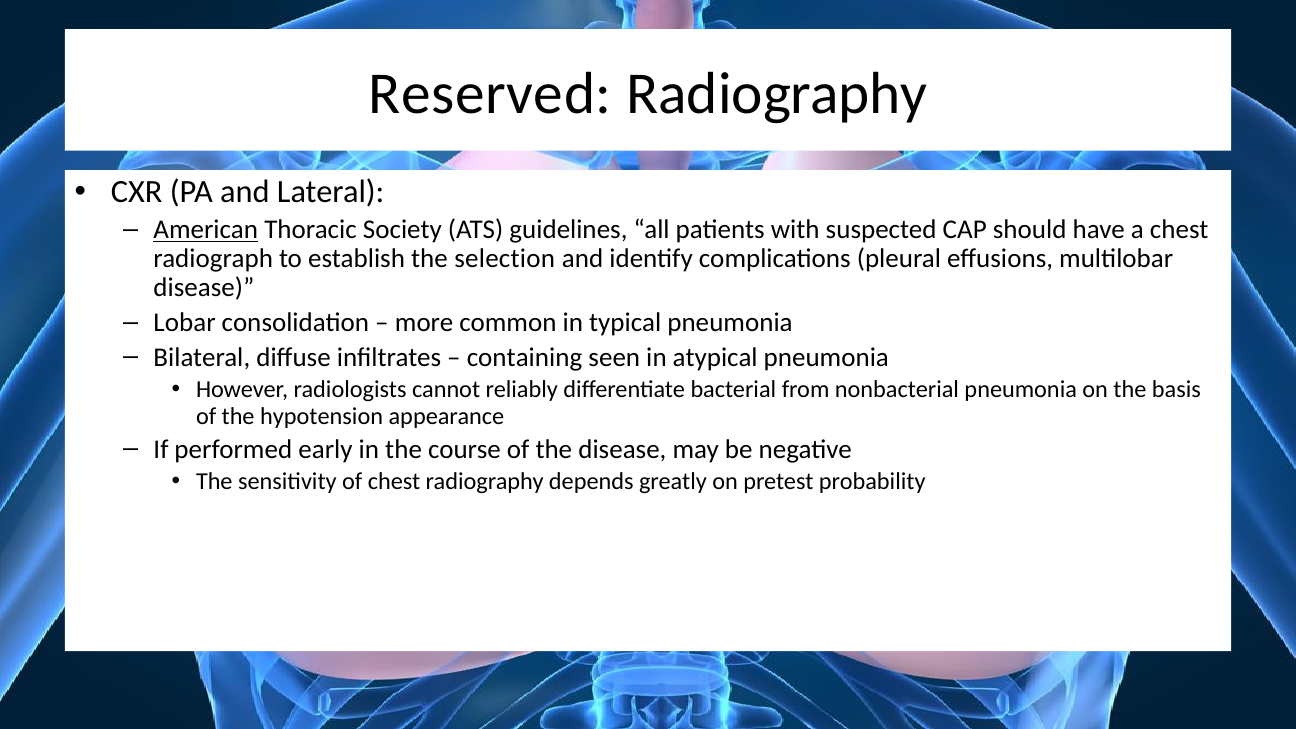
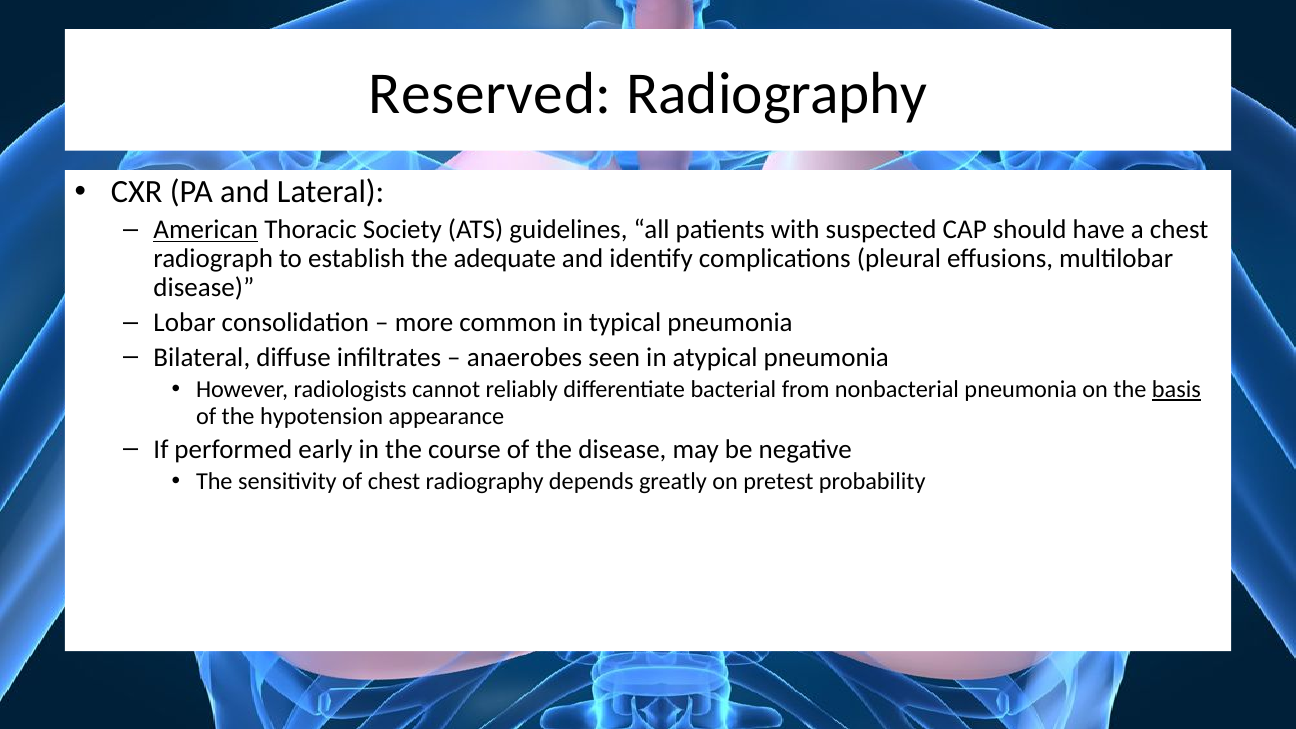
selection: selection -> adequate
containing: containing -> anaerobes
basis underline: none -> present
